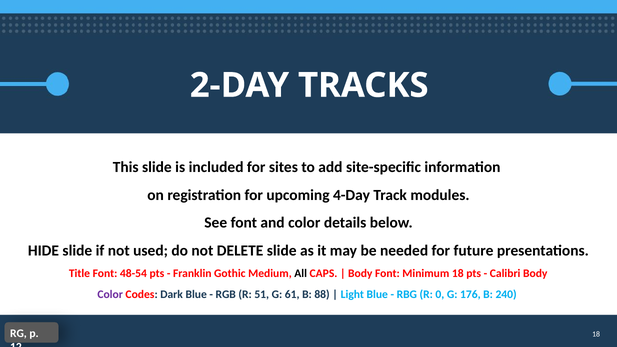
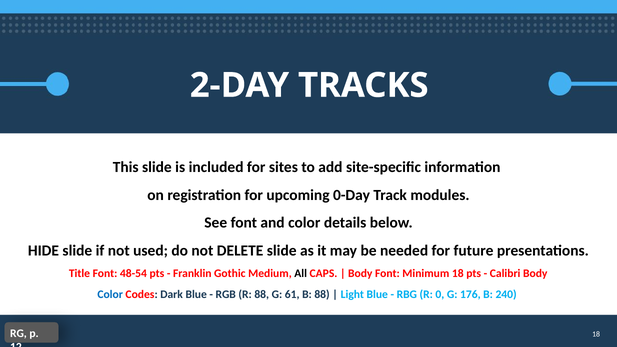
4-Day: 4-Day -> 0-Day
Color at (110, 294) colour: purple -> blue
R 51: 51 -> 88
